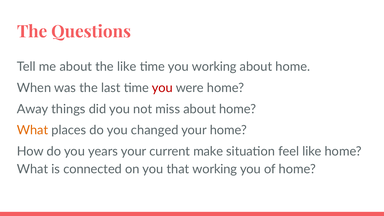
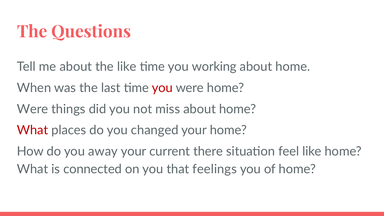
Away at (33, 109): Away -> Were
What at (33, 130) colour: orange -> red
years: years -> away
make: make -> there
that working: working -> feelings
